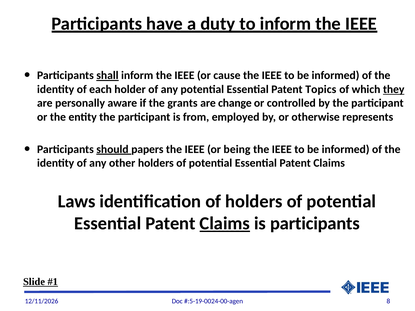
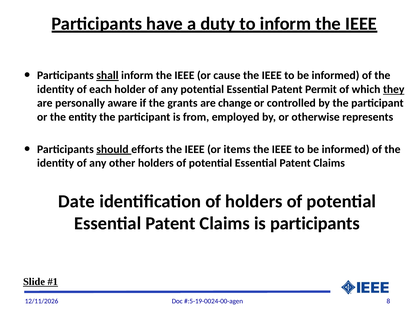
Topics: Topics -> Permit
papers: papers -> efforts
being: being -> items
Laws: Laws -> Date
Claims at (225, 224) underline: present -> none
